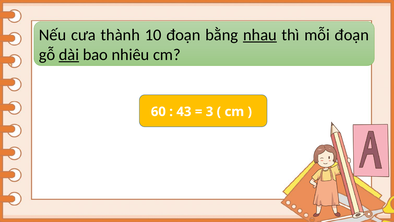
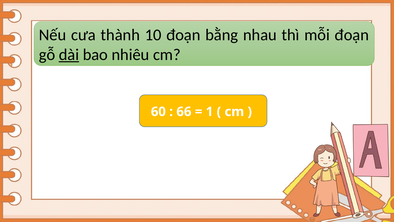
nhau underline: present -> none
43: 43 -> 66
3: 3 -> 1
